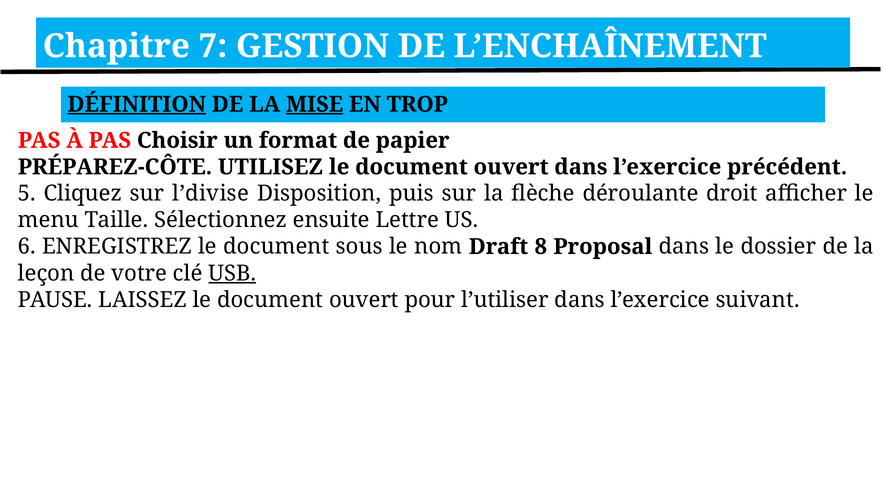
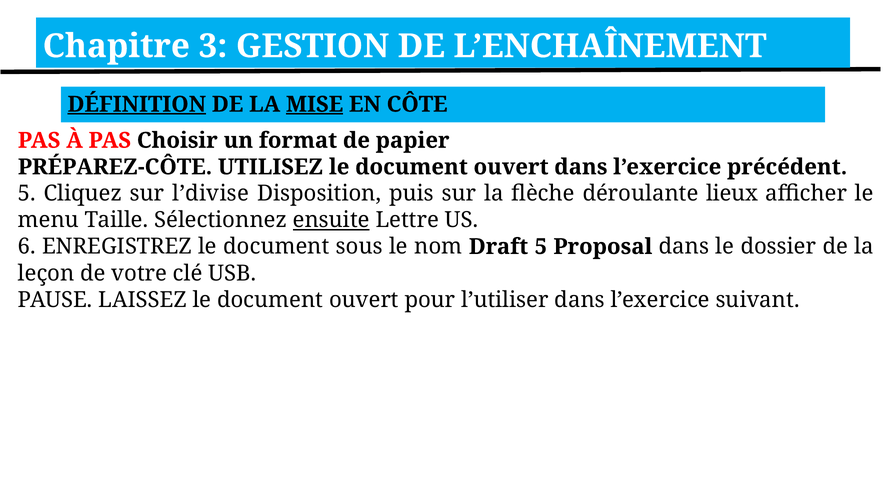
7: 7 -> 3
TROP: TROP -> CÔTE
droit: droit -> lieux
ensuite underline: none -> present
Draft 8: 8 -> 5
USB underline: present -> none
